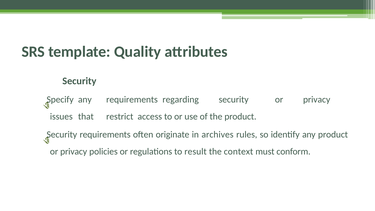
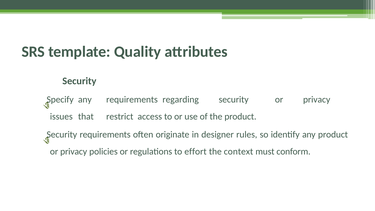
archives: archives -> designer
result: result -> effort
